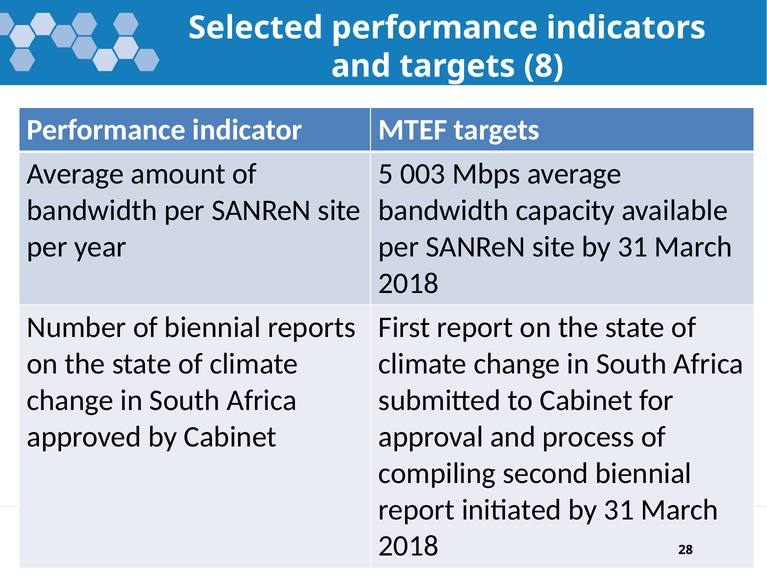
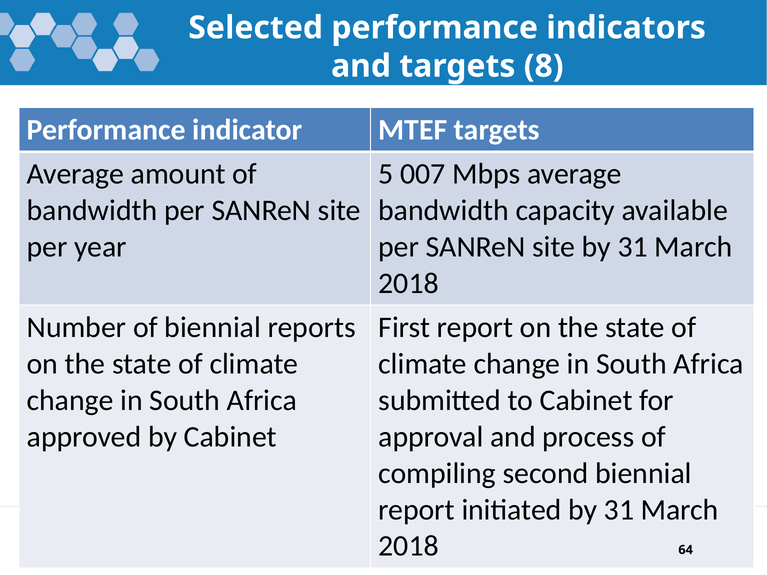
003: 003 -> 007
28: 28 -> 64
